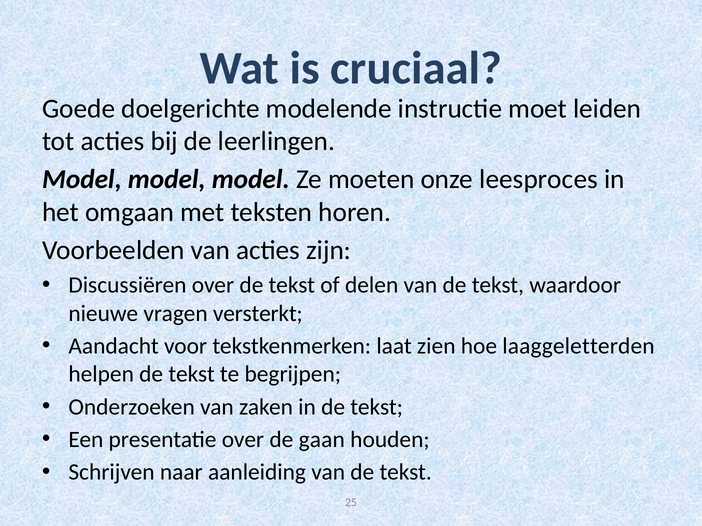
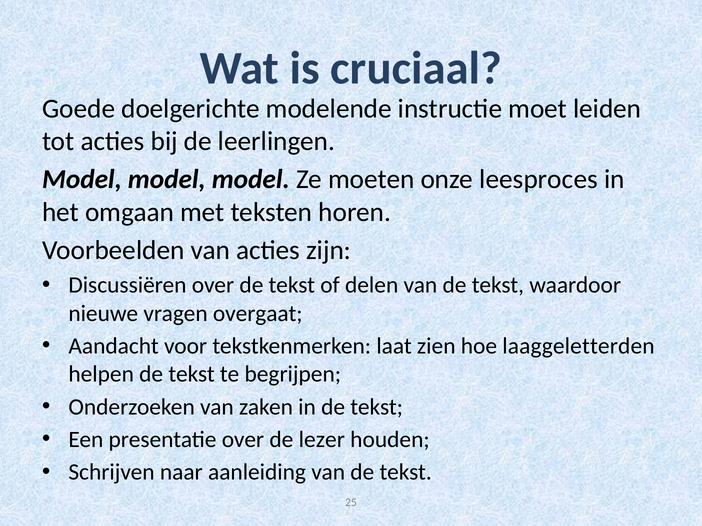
versterkt: versterkt -> overgaat
gaan: gaan -> lezer
